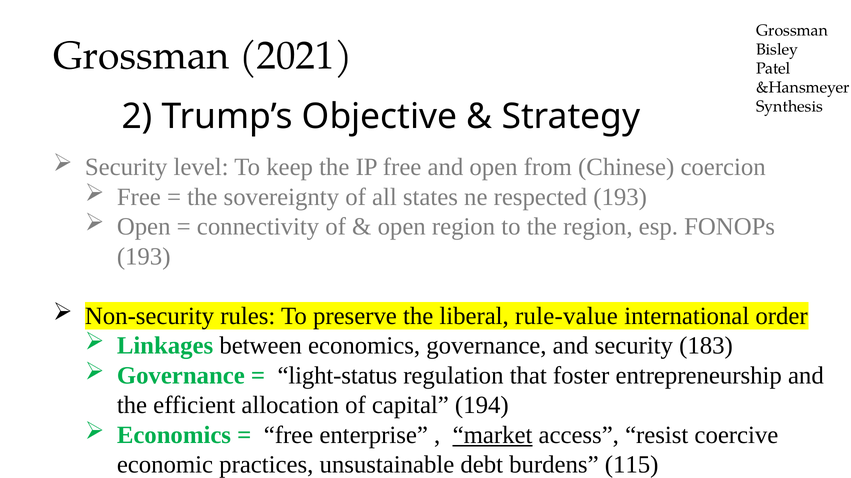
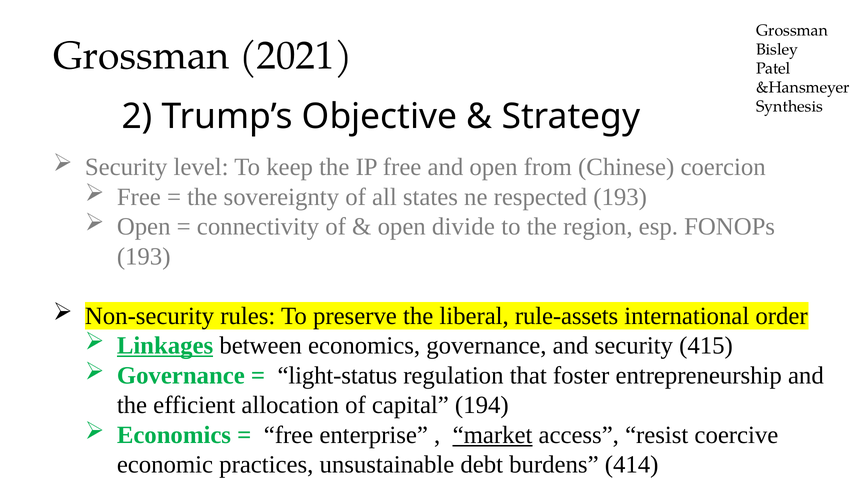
open region: region -> divide
rule-value: rule-value -> rule-assets
Linkages underline: none -> present
183: 183 -> 415
115: 115 -> 414
